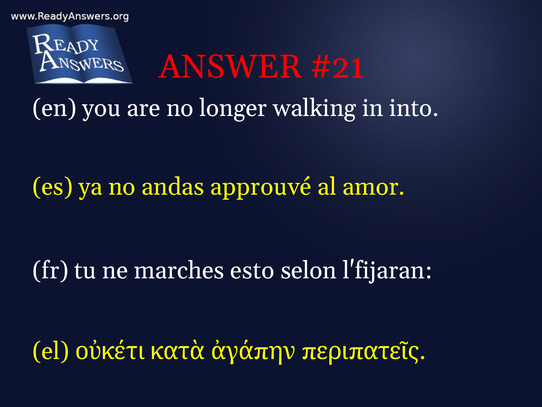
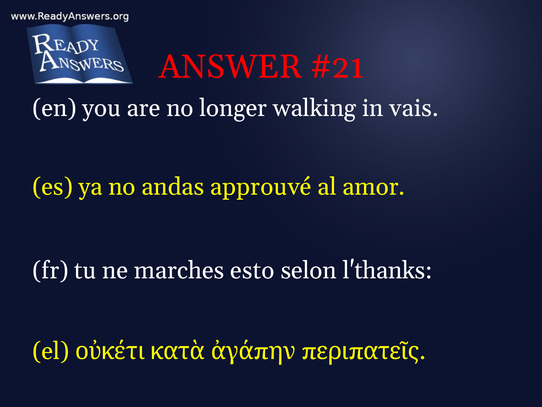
into: into -> vais
l'fijaran: l'fijaran -> l'thanks
